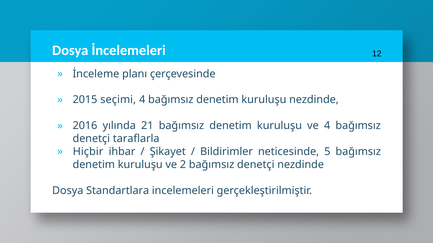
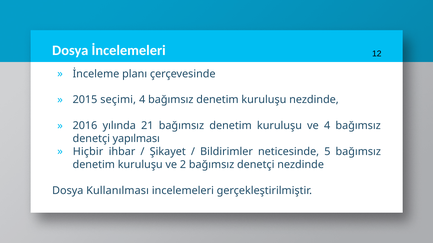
taraflarla: taraflarla -> yapılması
Standartlara: Standartlara -> Kullanılması
